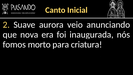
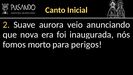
criatura: criatura -> perigos
